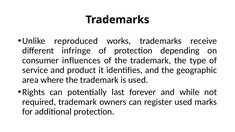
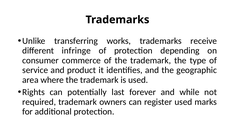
reproduced: reproduced -> transferring
influences: influences -> commerce
